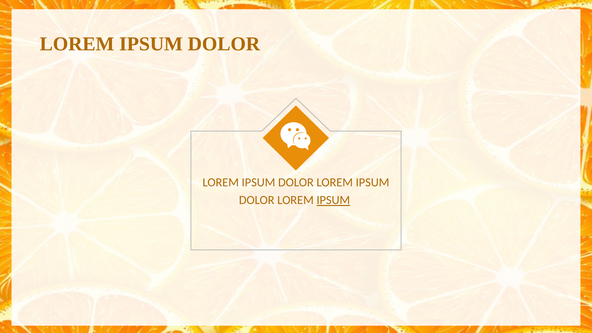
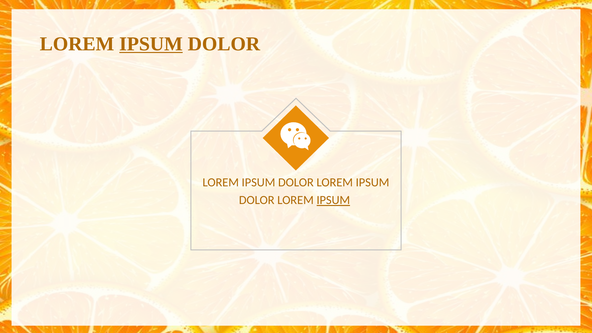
IPSUM at (151, 44) underline: none -> present
